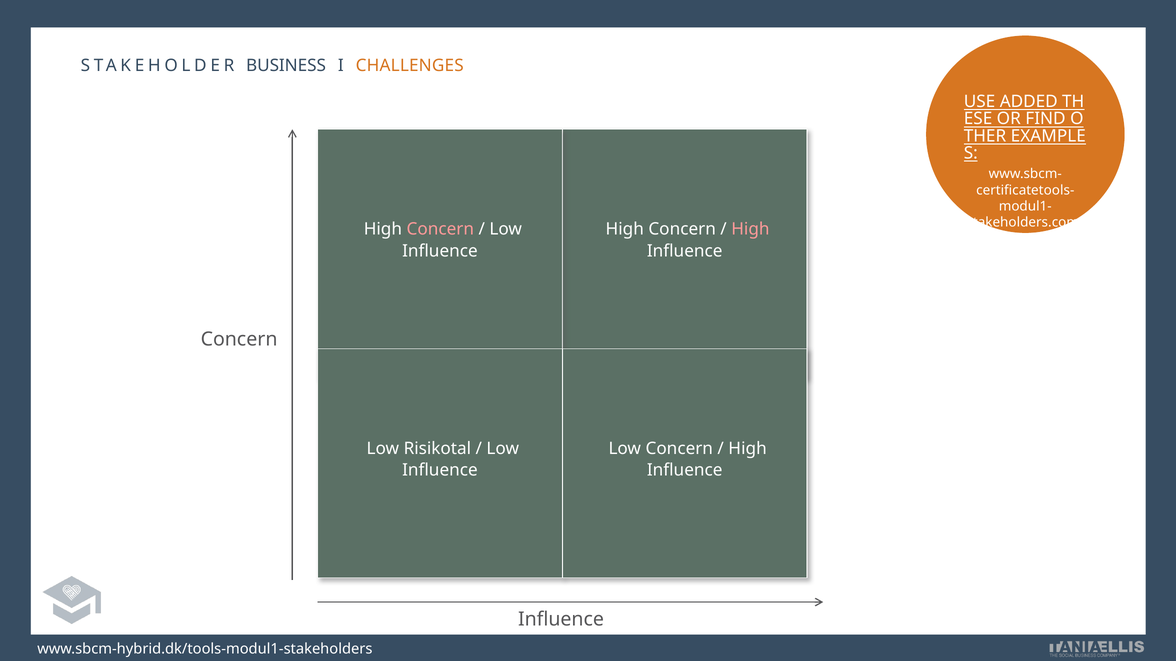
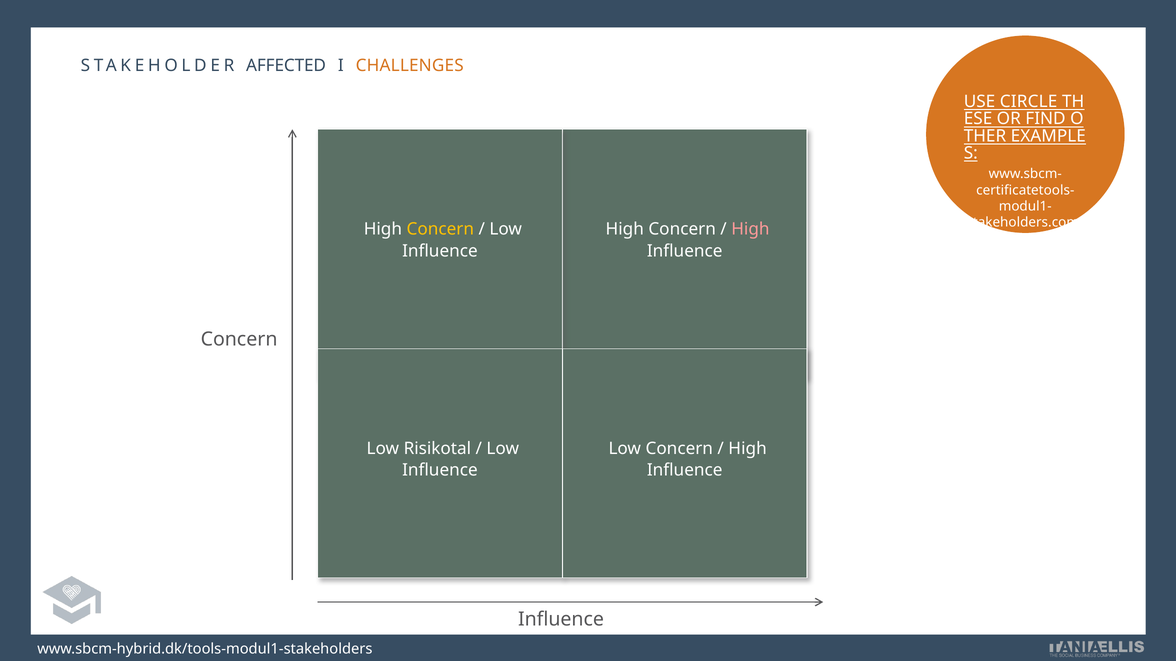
BUSINESS: BUSINESS -> AFFECTED
ADDED: ADDED -> CIRCLE
Concern at (440, 229) colour: pink -> yellow
